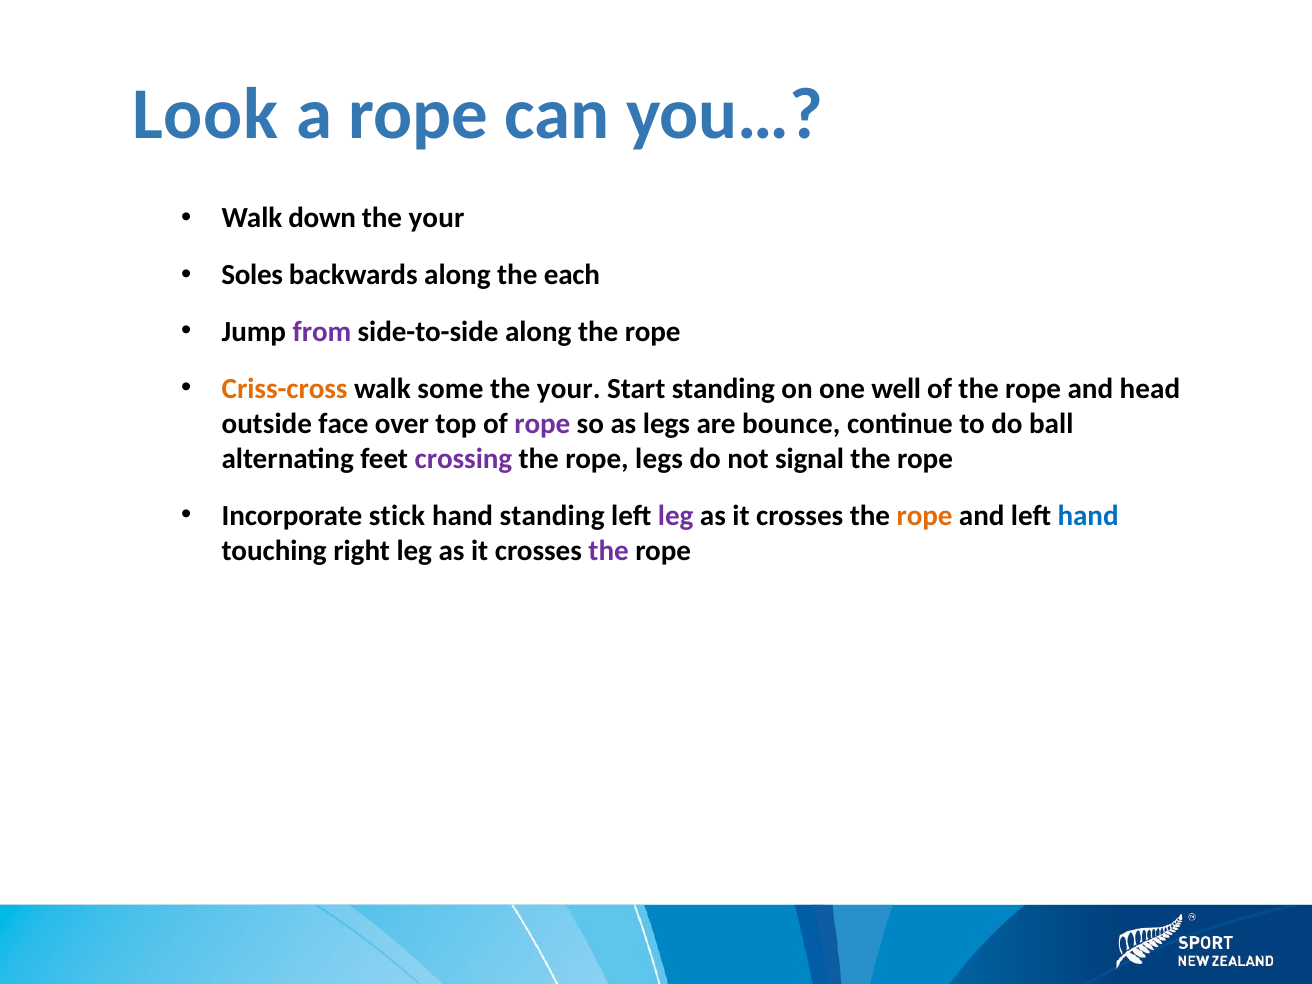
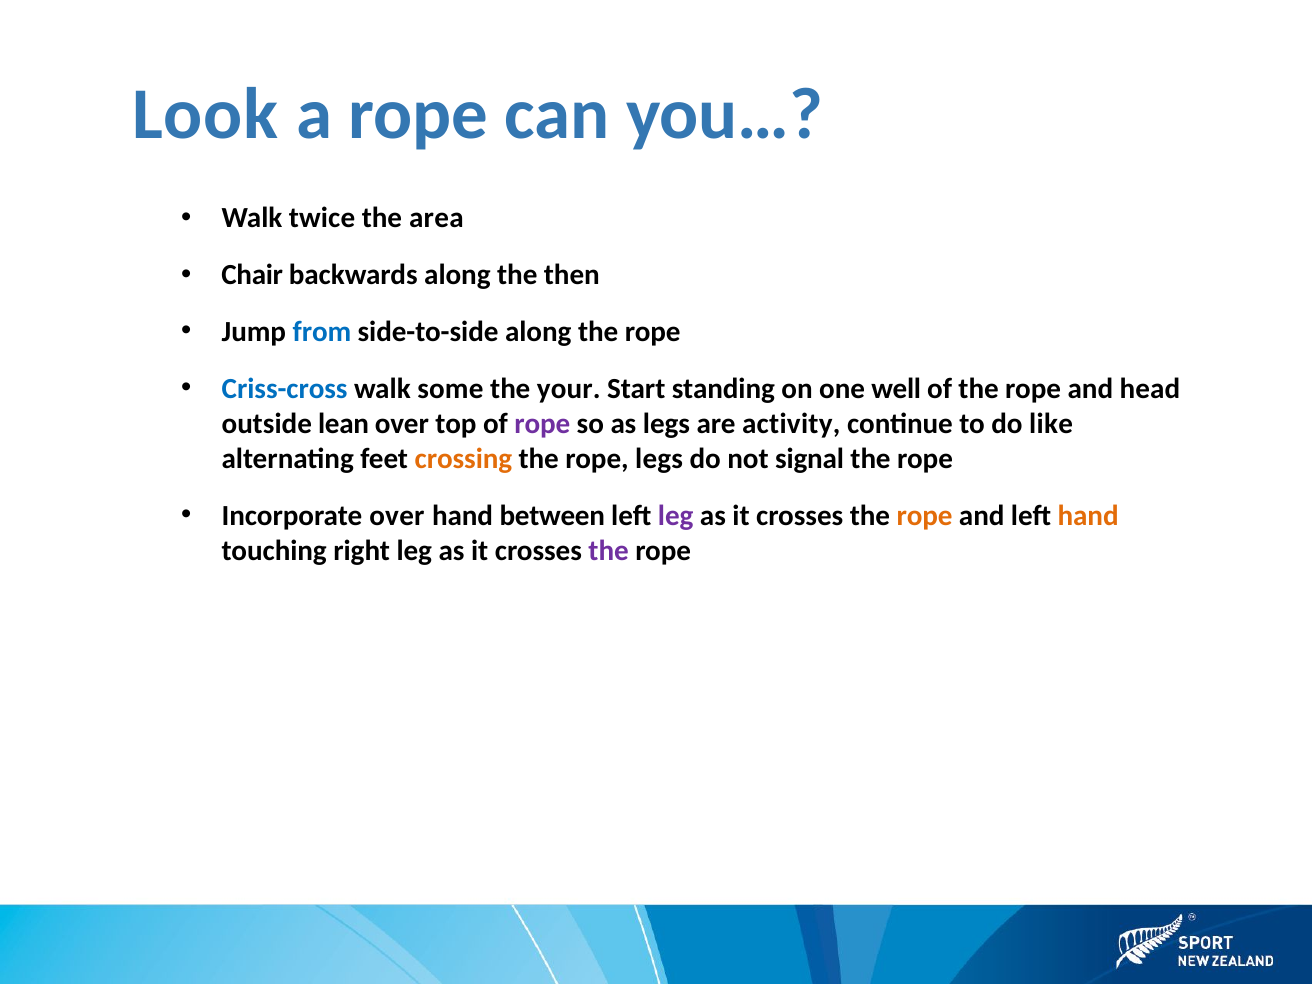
down: down -> twice
your at (436, 218): your -> area
Soles: Soles -> Chair
each: each -> then
from colour: purple -> blue
Criss-cross colour: orange -> blue
face: face -> lean
bounce: bounce -> activity
ball: ball -> like
crossing colour: purple -> orange
Incorporate stick: stick -> over
hand standing: standing -> between
hand at (1088, 516) colour: blue -> orange
